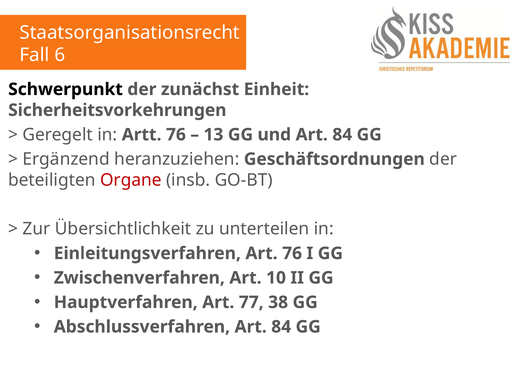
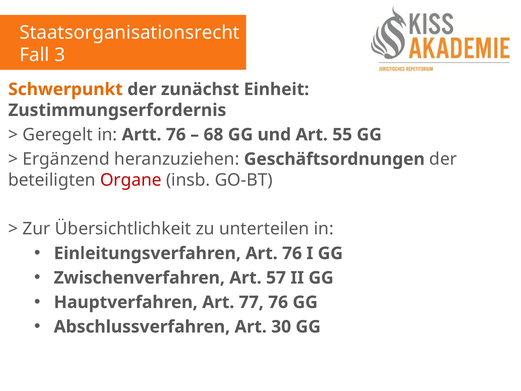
6: 6 -> 3
Schwerpunkt colour: black -> orange
Sicherheitsvorkehrungen: Sicherheitsvorkehrungen -> Zustimmungserfordernis
13: 13 -> 68
und Art 84: 84 -> 55
10: 10 -> 57
77 38: 38 -> 76
Abschlussverfahren Art 84: 84 -> 30
